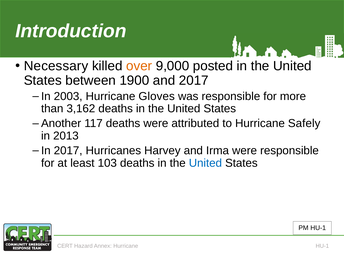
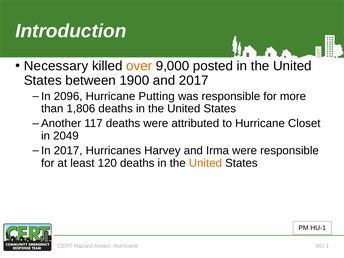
2003: 2003 -> 2096
Gloves: Gloves -> Putting
3,162: 3,162 -> 1,806
Safely: Safely -> Closet
2013: 2013 -> 2049
103: 103 -> 120
United at (205, 163) colour: blue -> orange
